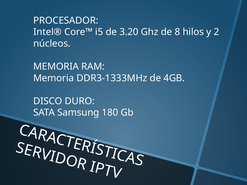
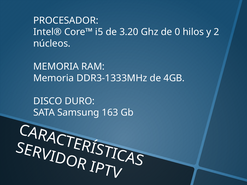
8: 8 -> 0
180: 180 -> 163
